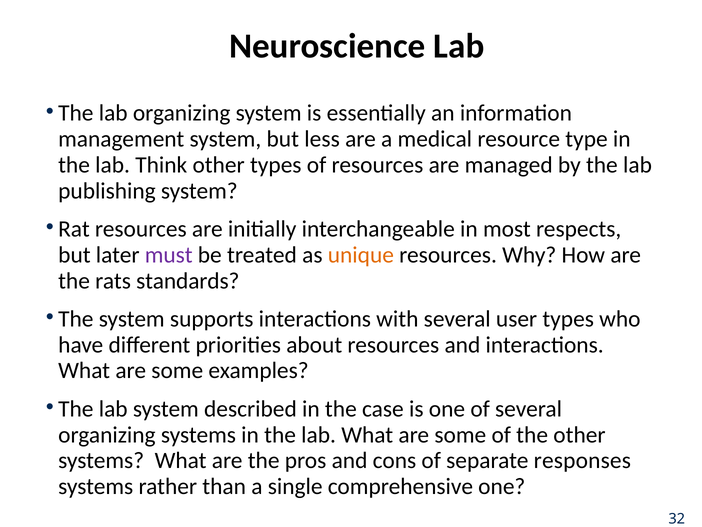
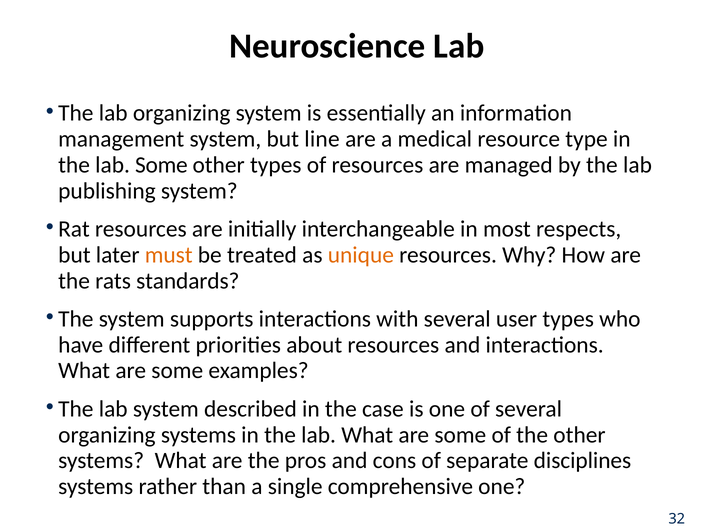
less: less -> line
lab Think: Think -> Some
must colour: purple -> orange
responses: responses -> disciplines
